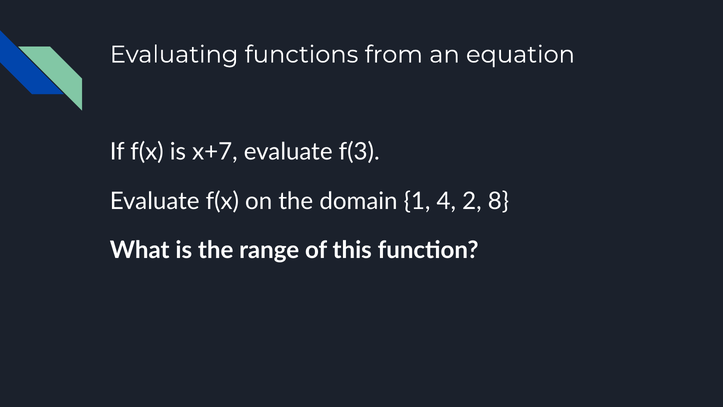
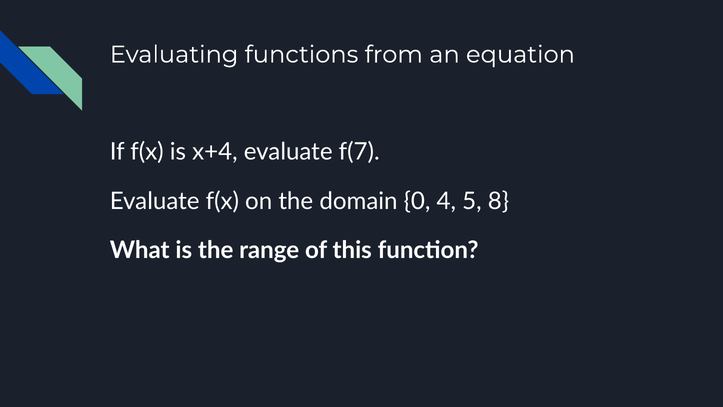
x+7: x+7 -> x+4
f(3: f(3 -> f(7
1: 1 -> 0
2: 2 -> 5
